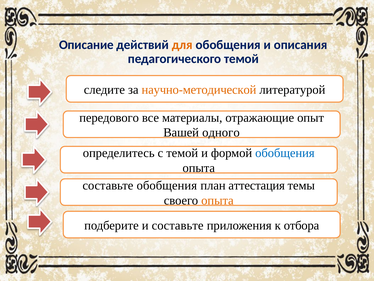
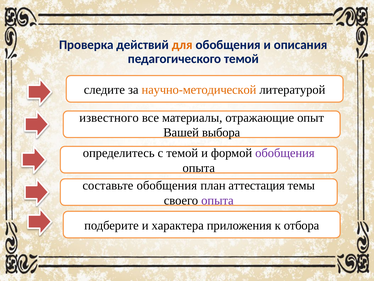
Описание: Описание -> Проверка
передового: передового -> известного
одного: одного -> выбора
обобщения at (285, 153) colour: blue -> purple
опыта at (217, 200) colour: orange -> purple
и составьте: составьте -> характера
